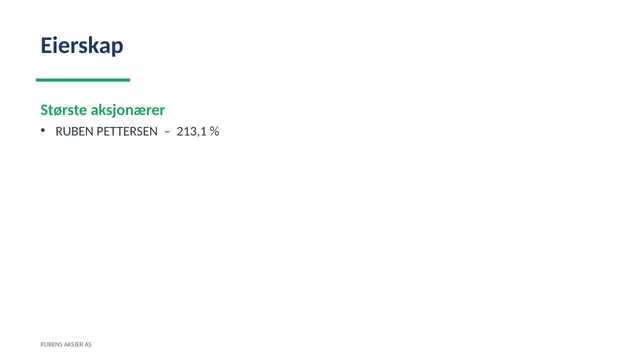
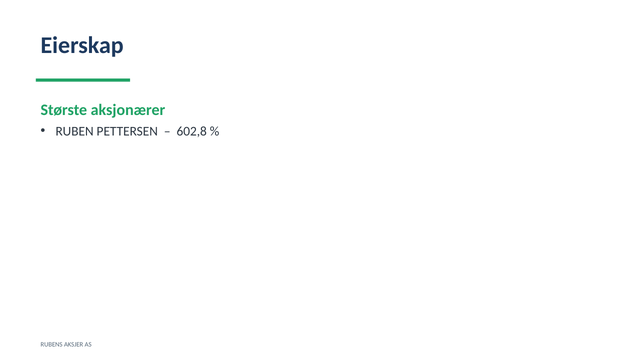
213,1: 213,1 -> 602,8
